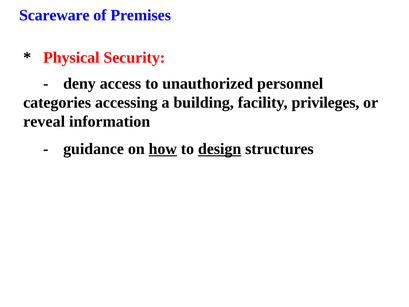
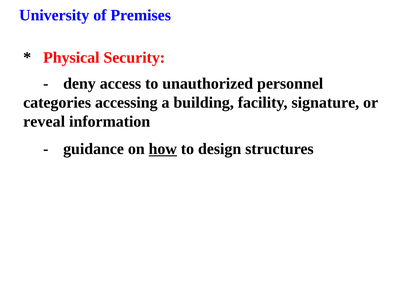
Scareware: Scareware -> University
privileges: privileges -> signature
design underline: present -> none
